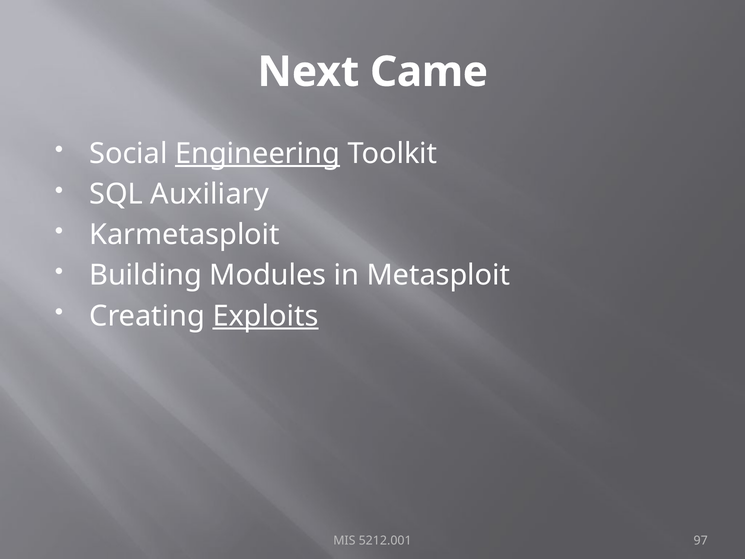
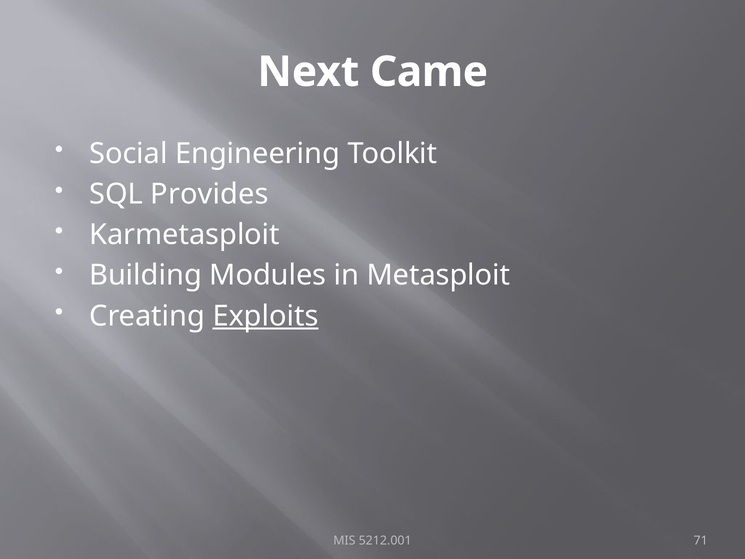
Engineering underline: present -> none
Auxiliary: Auxiliary -> Provides
97: 97 -> 71
